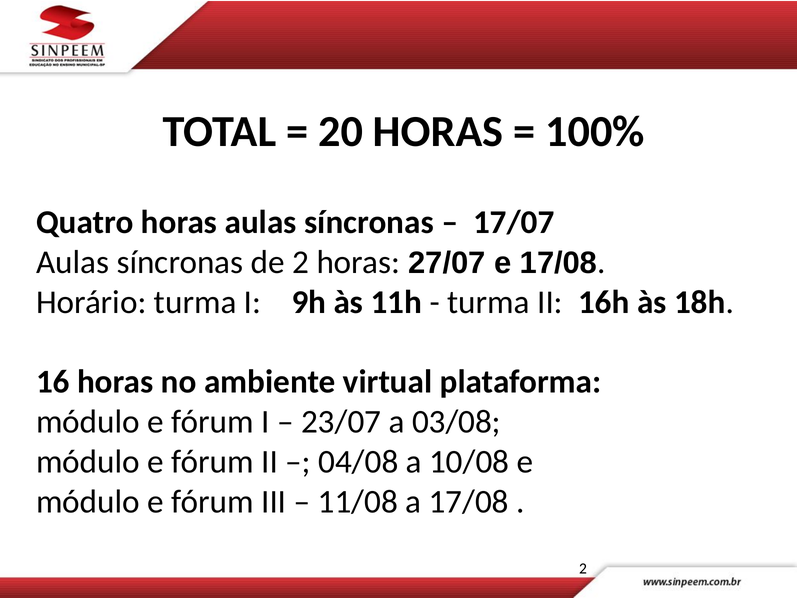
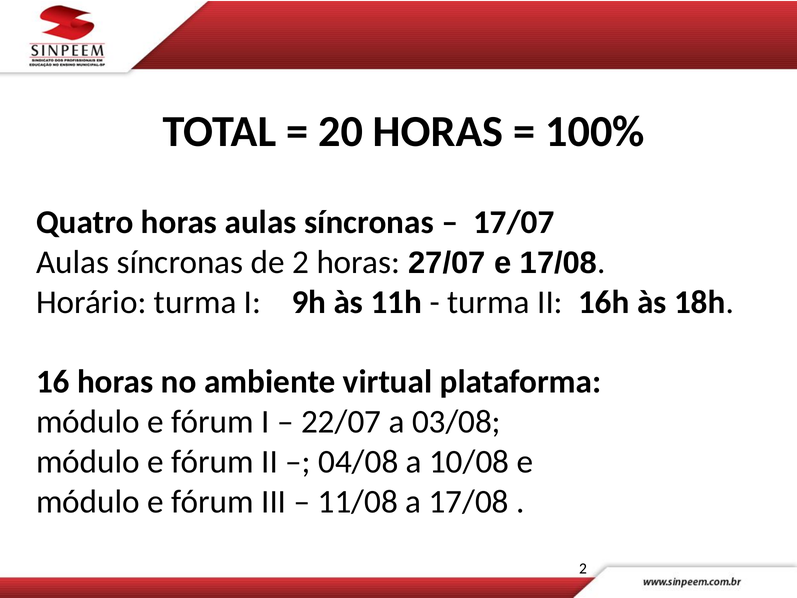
23/07: 23/07 -> 22/07
